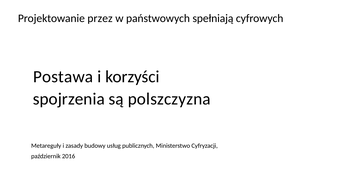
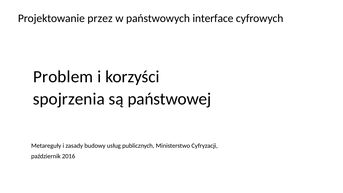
spełniają: spełniają -> interface
Postawa: Postawa -> Problem
polszczyzna: polszczyzna -> państwowej
